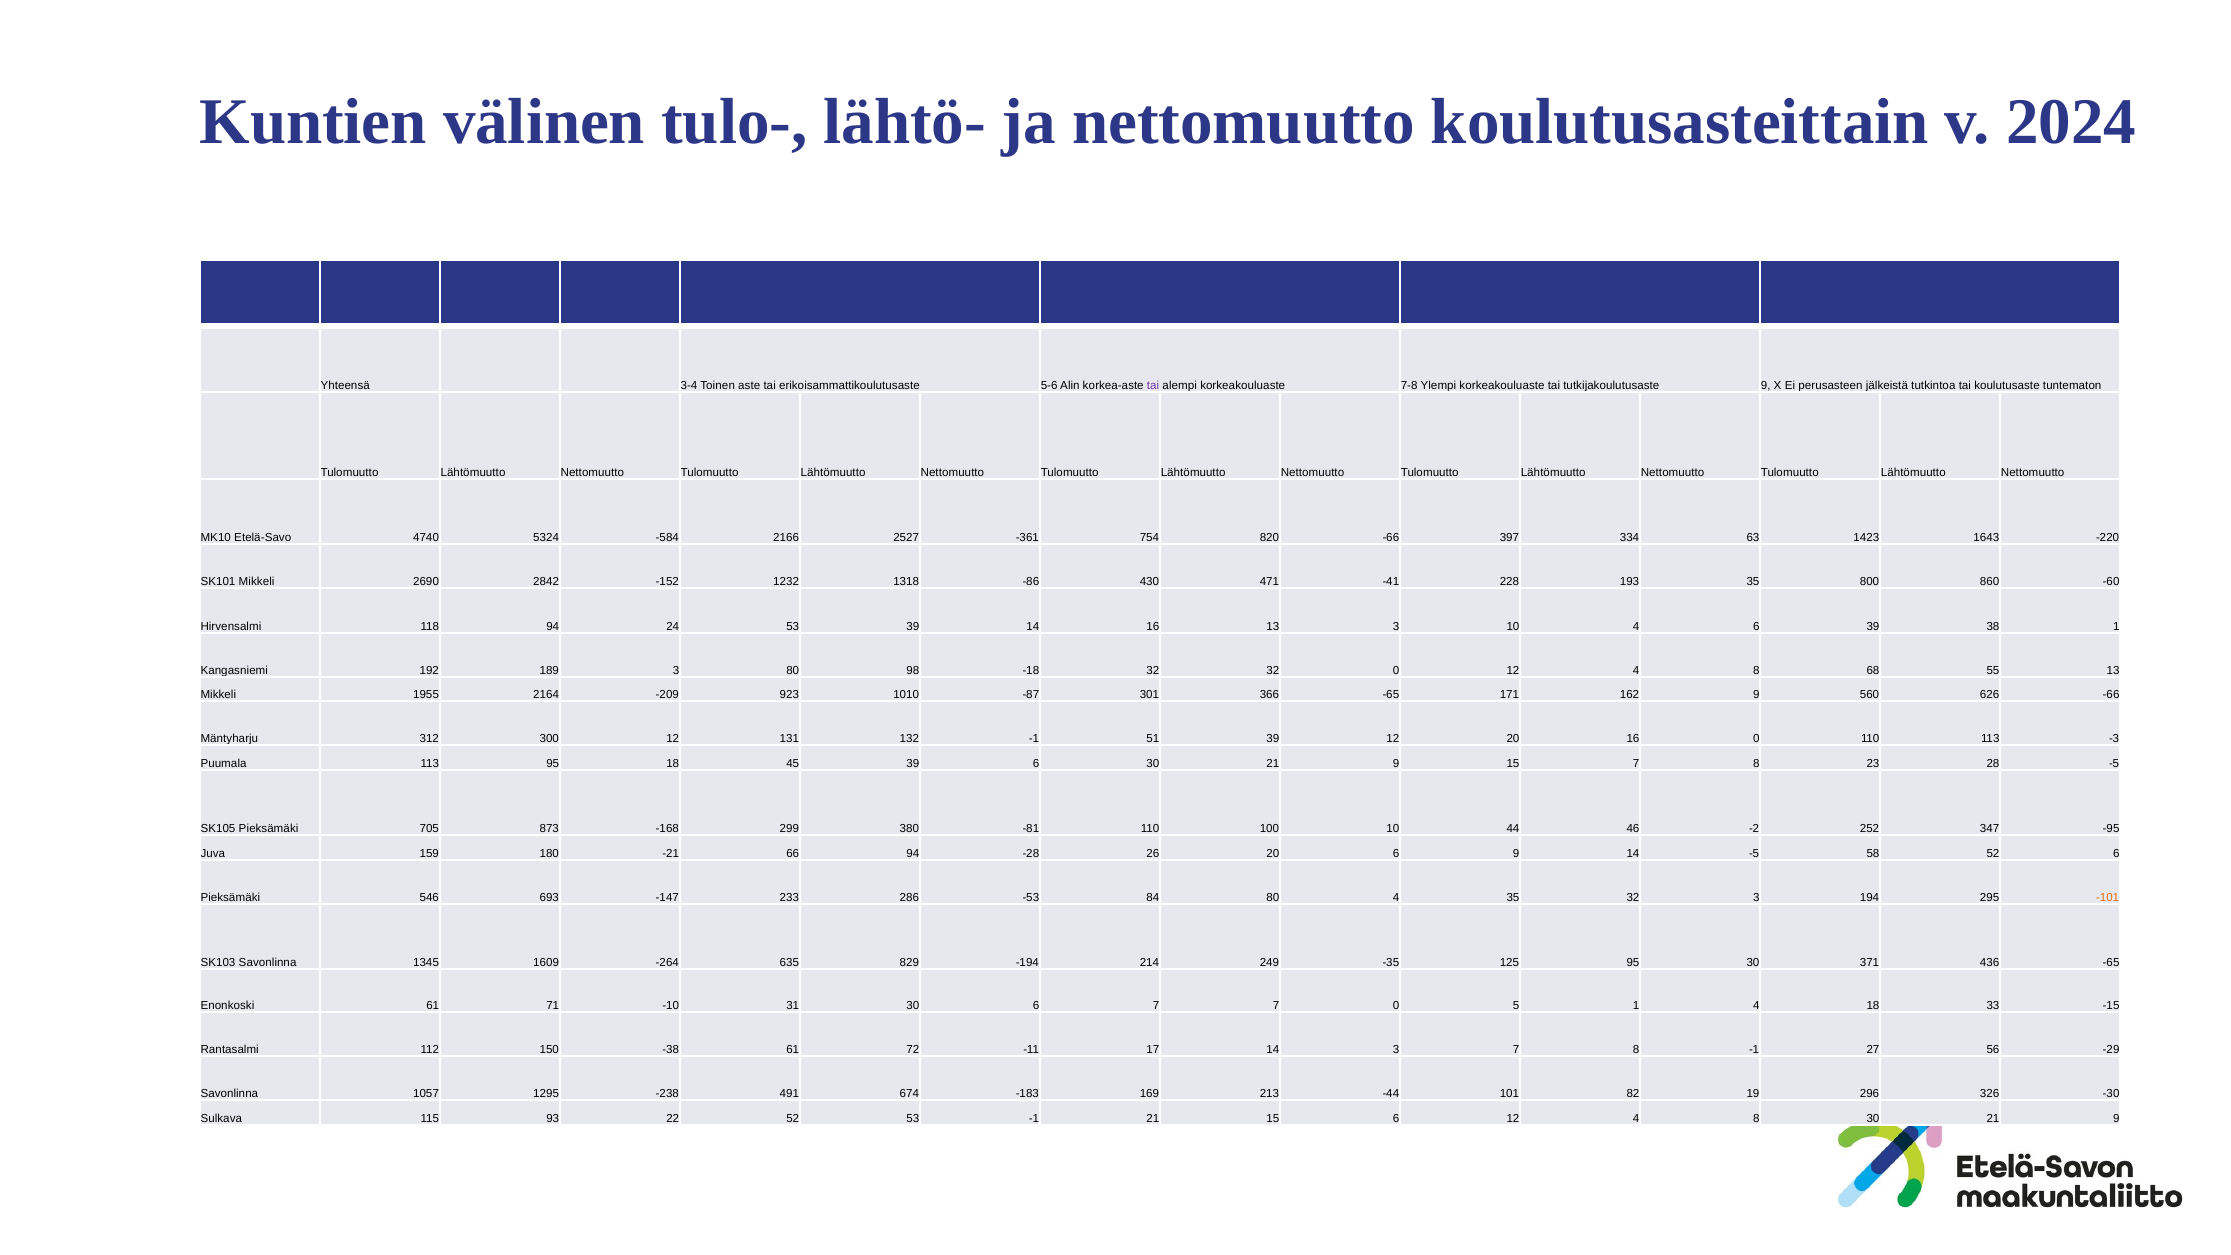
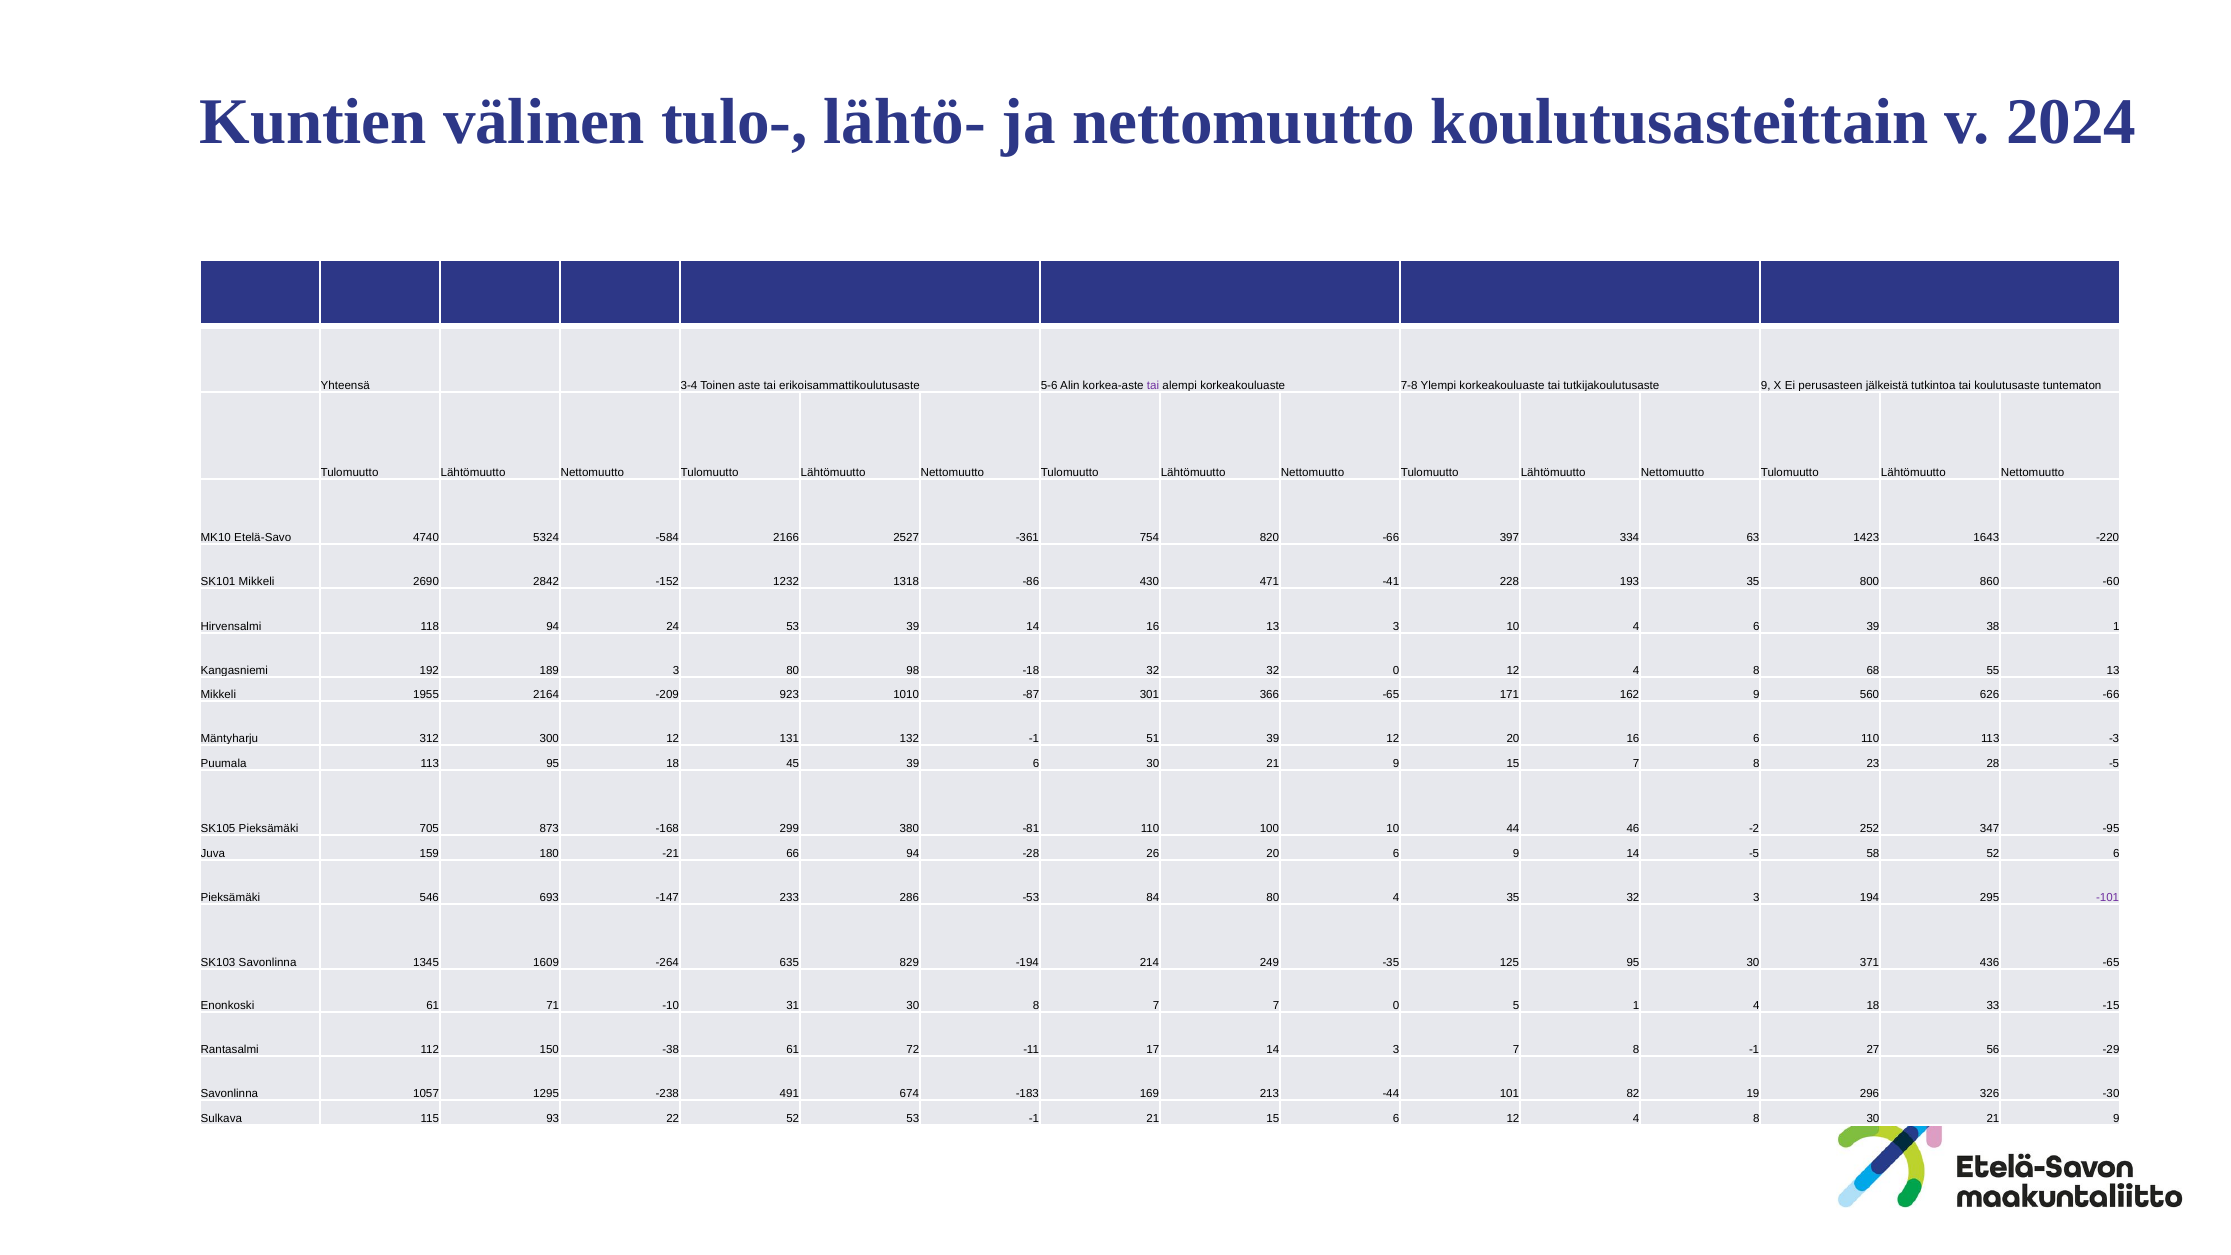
16 0: 0 -> 6
-101 colour: orange -> purple
30 6: 6 -> 8
